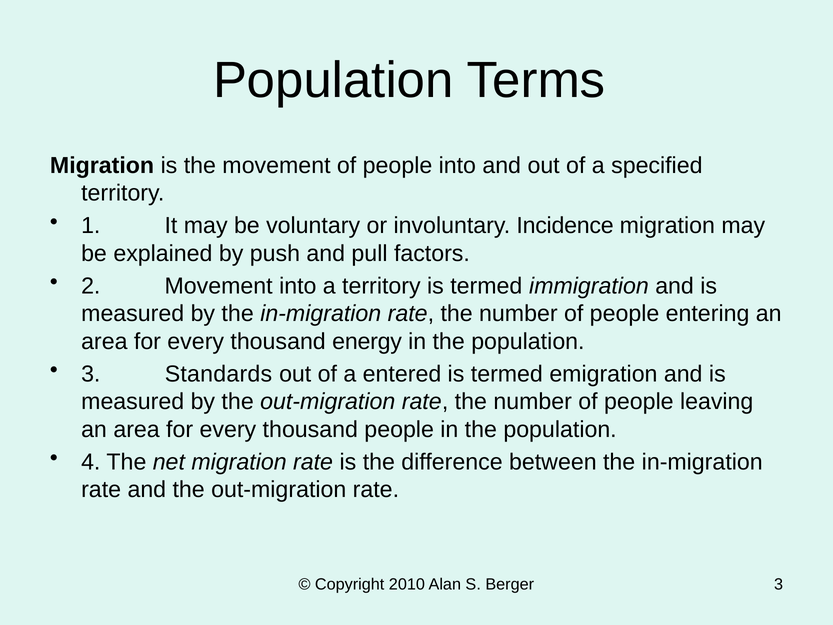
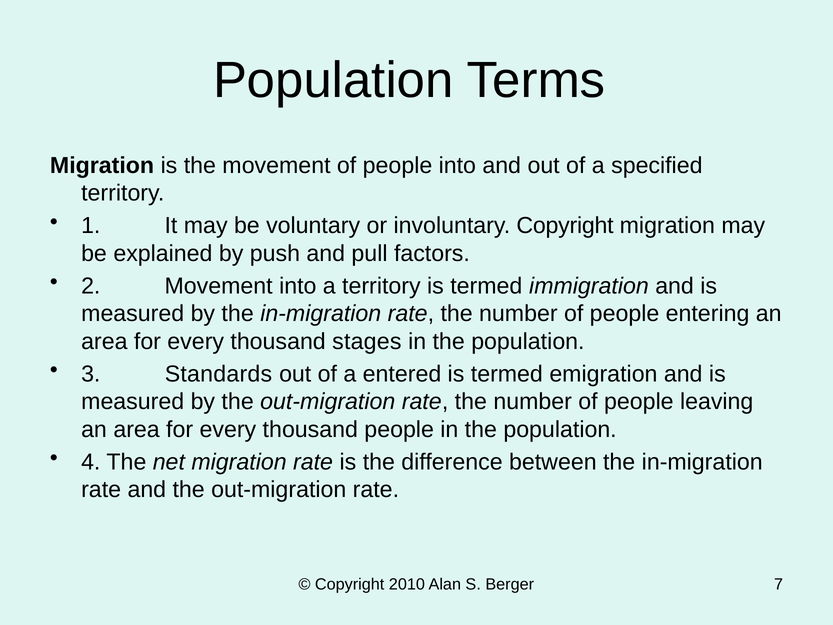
involuntary Incidence: Incidence -> Copyright
energy: energy -> stages
Berger 3: 3 -> 7
